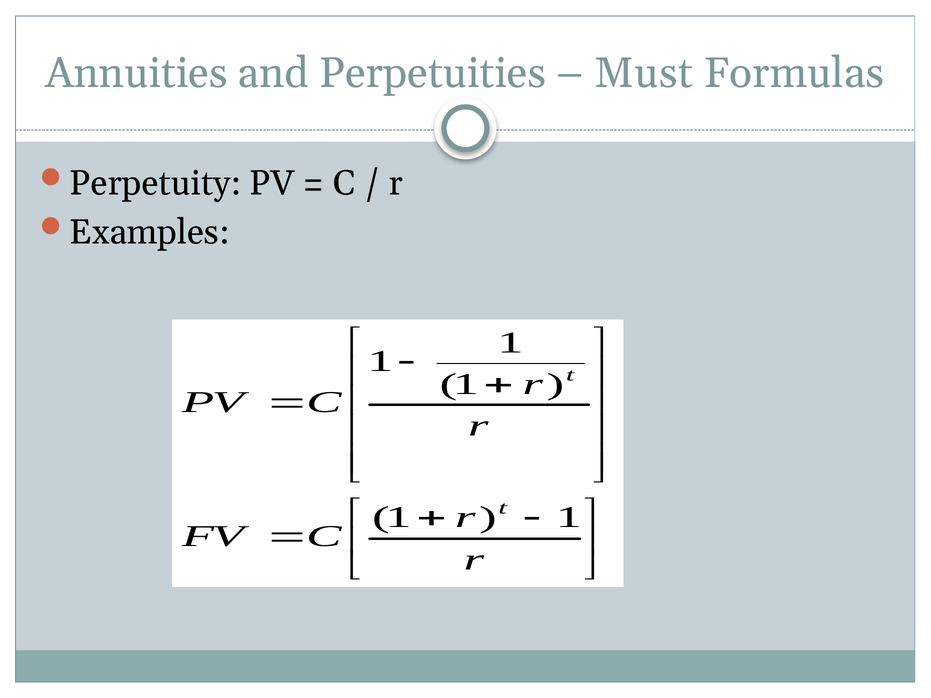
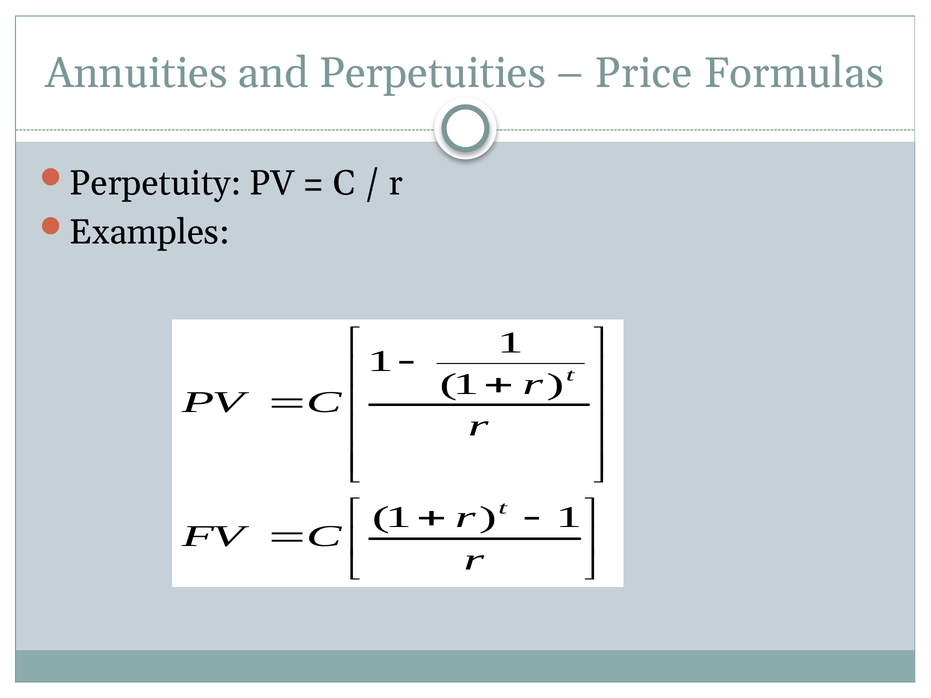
Must: Must -> Price
